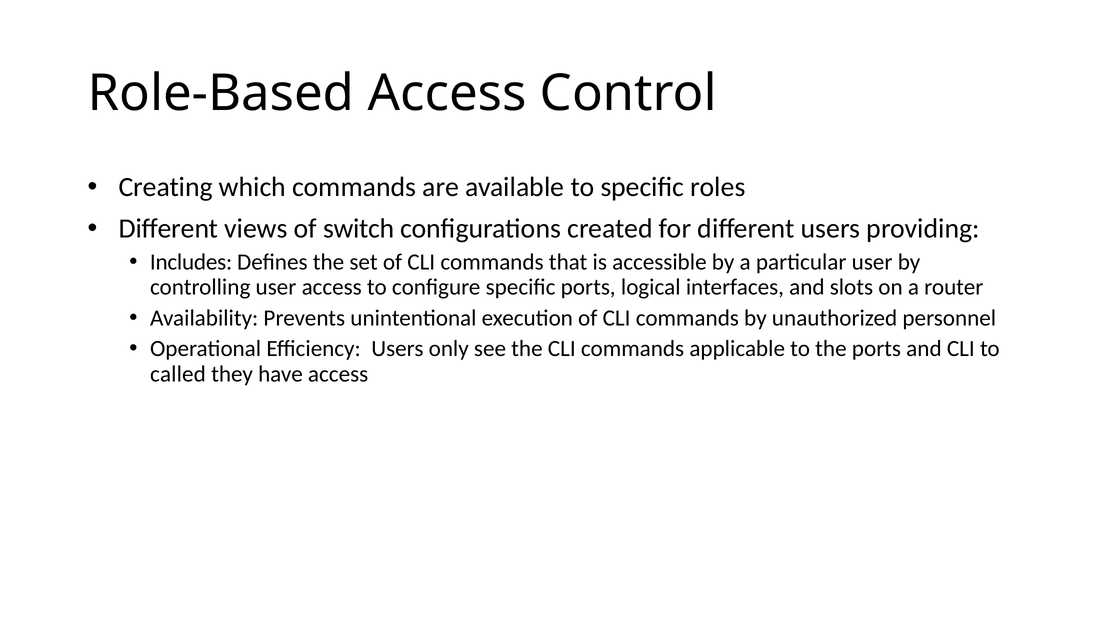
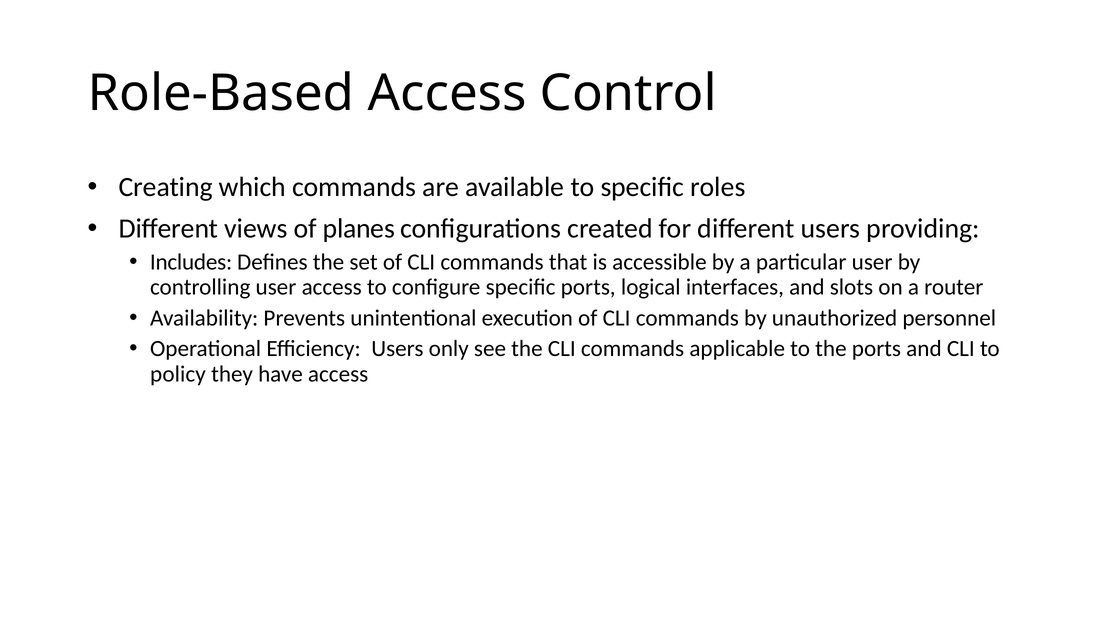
switch: switch -> planes
called: called -> policy
